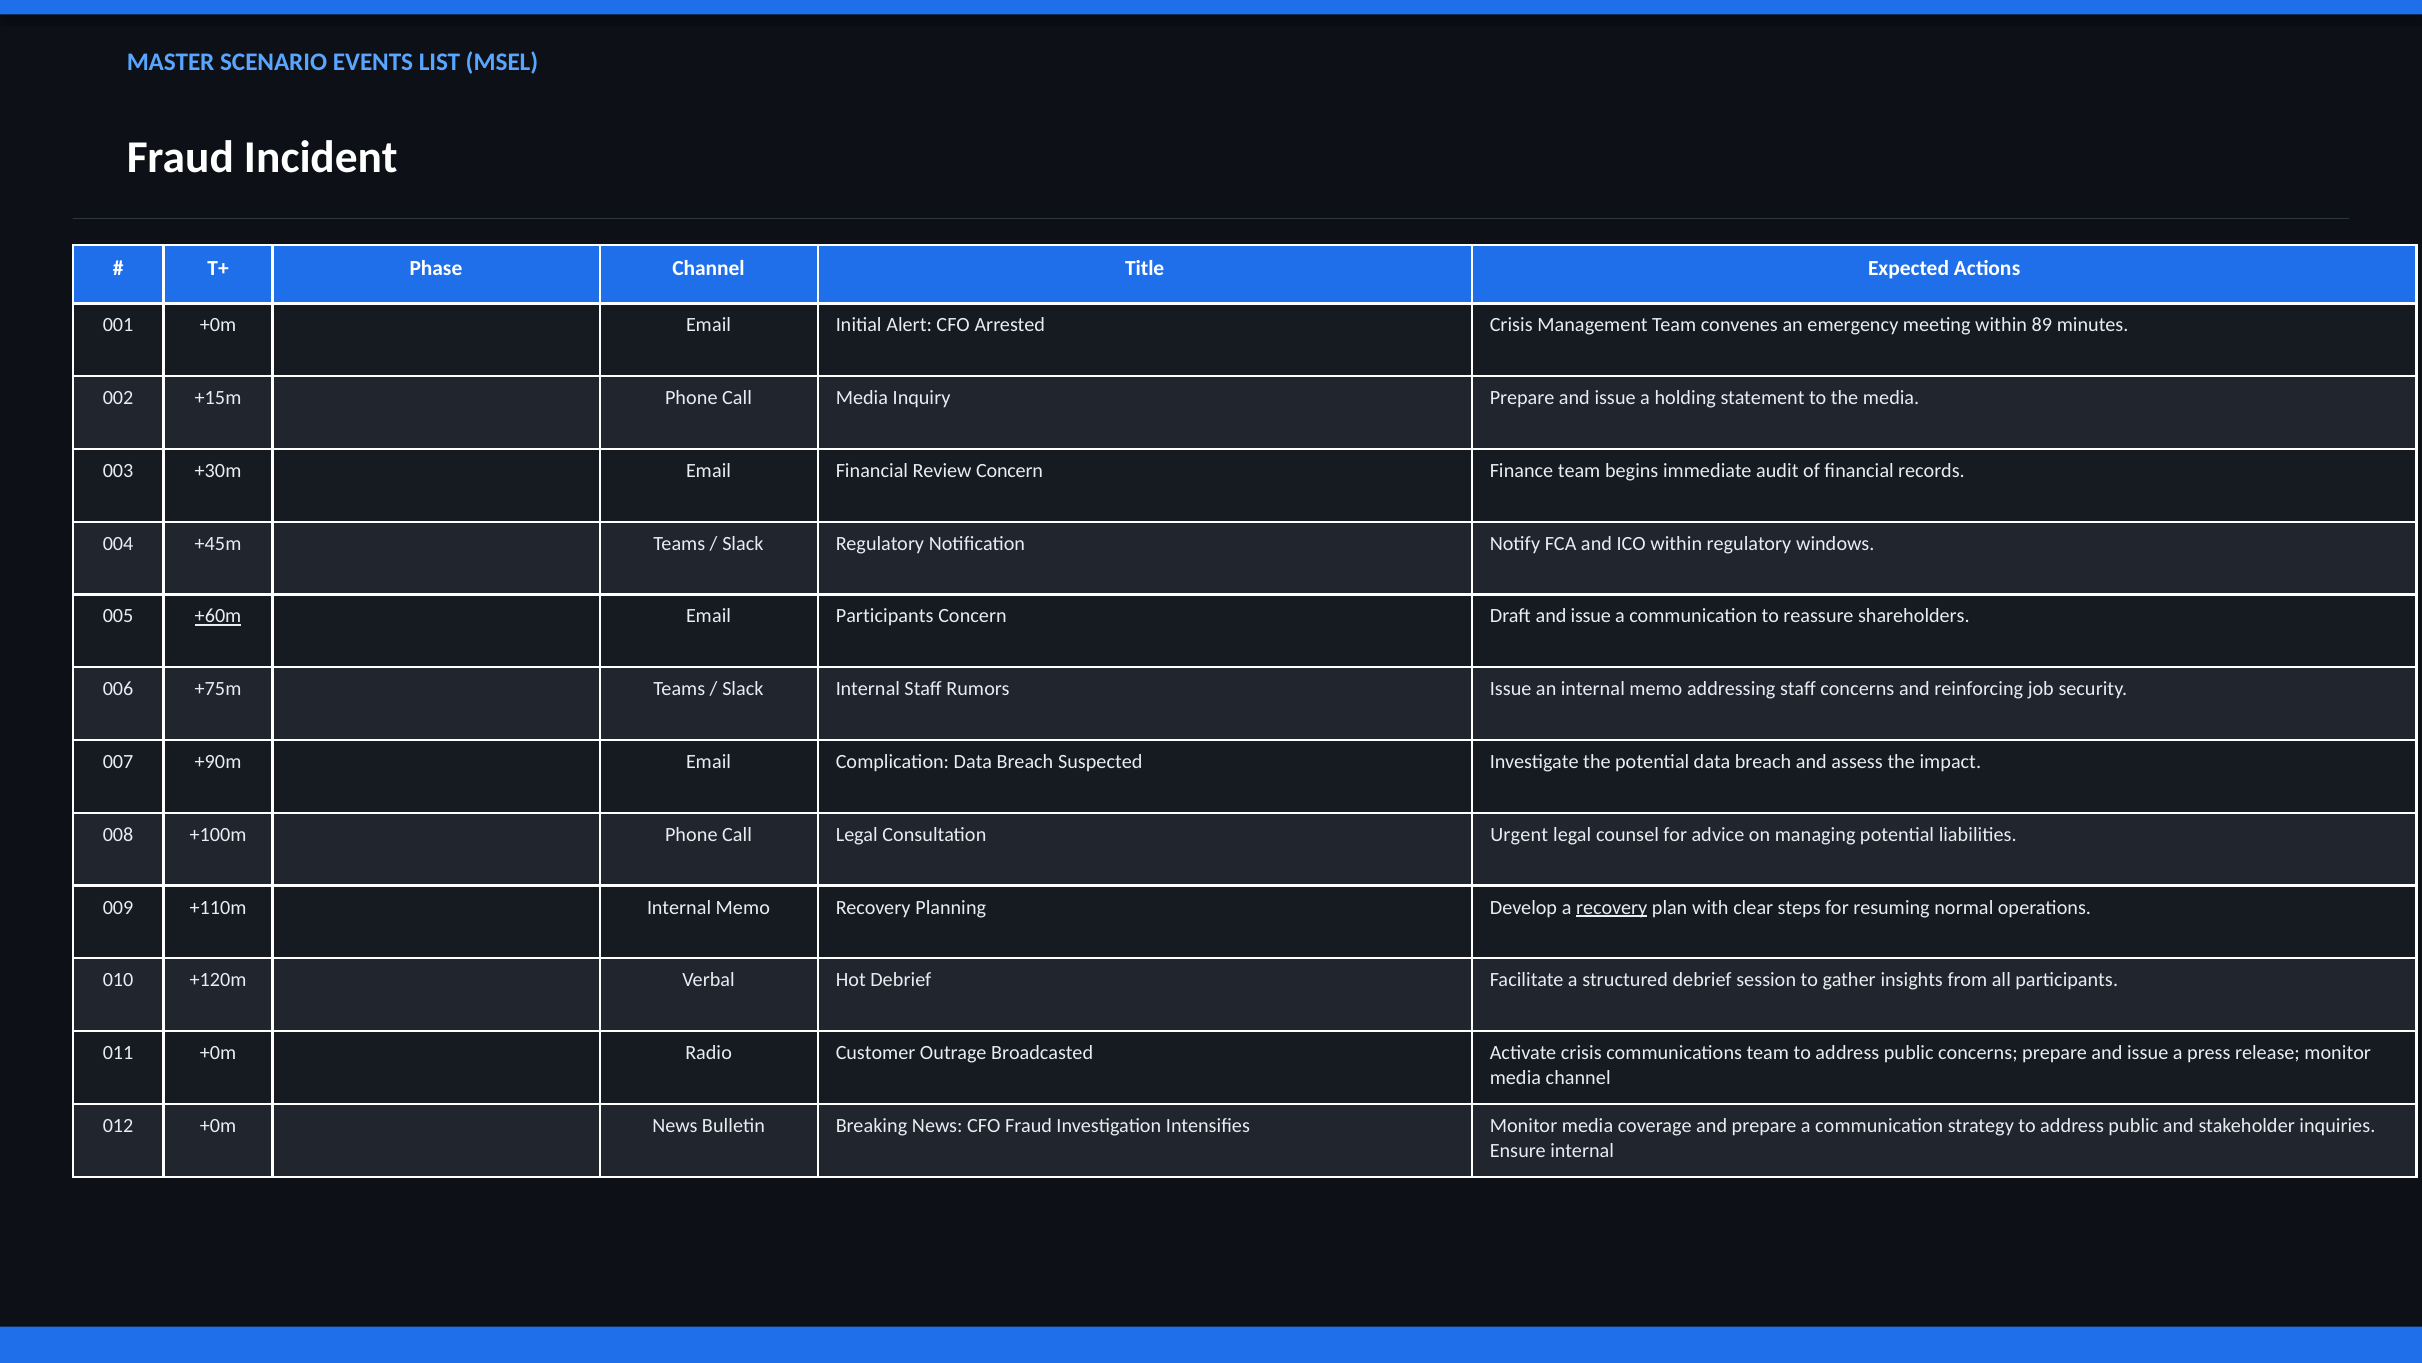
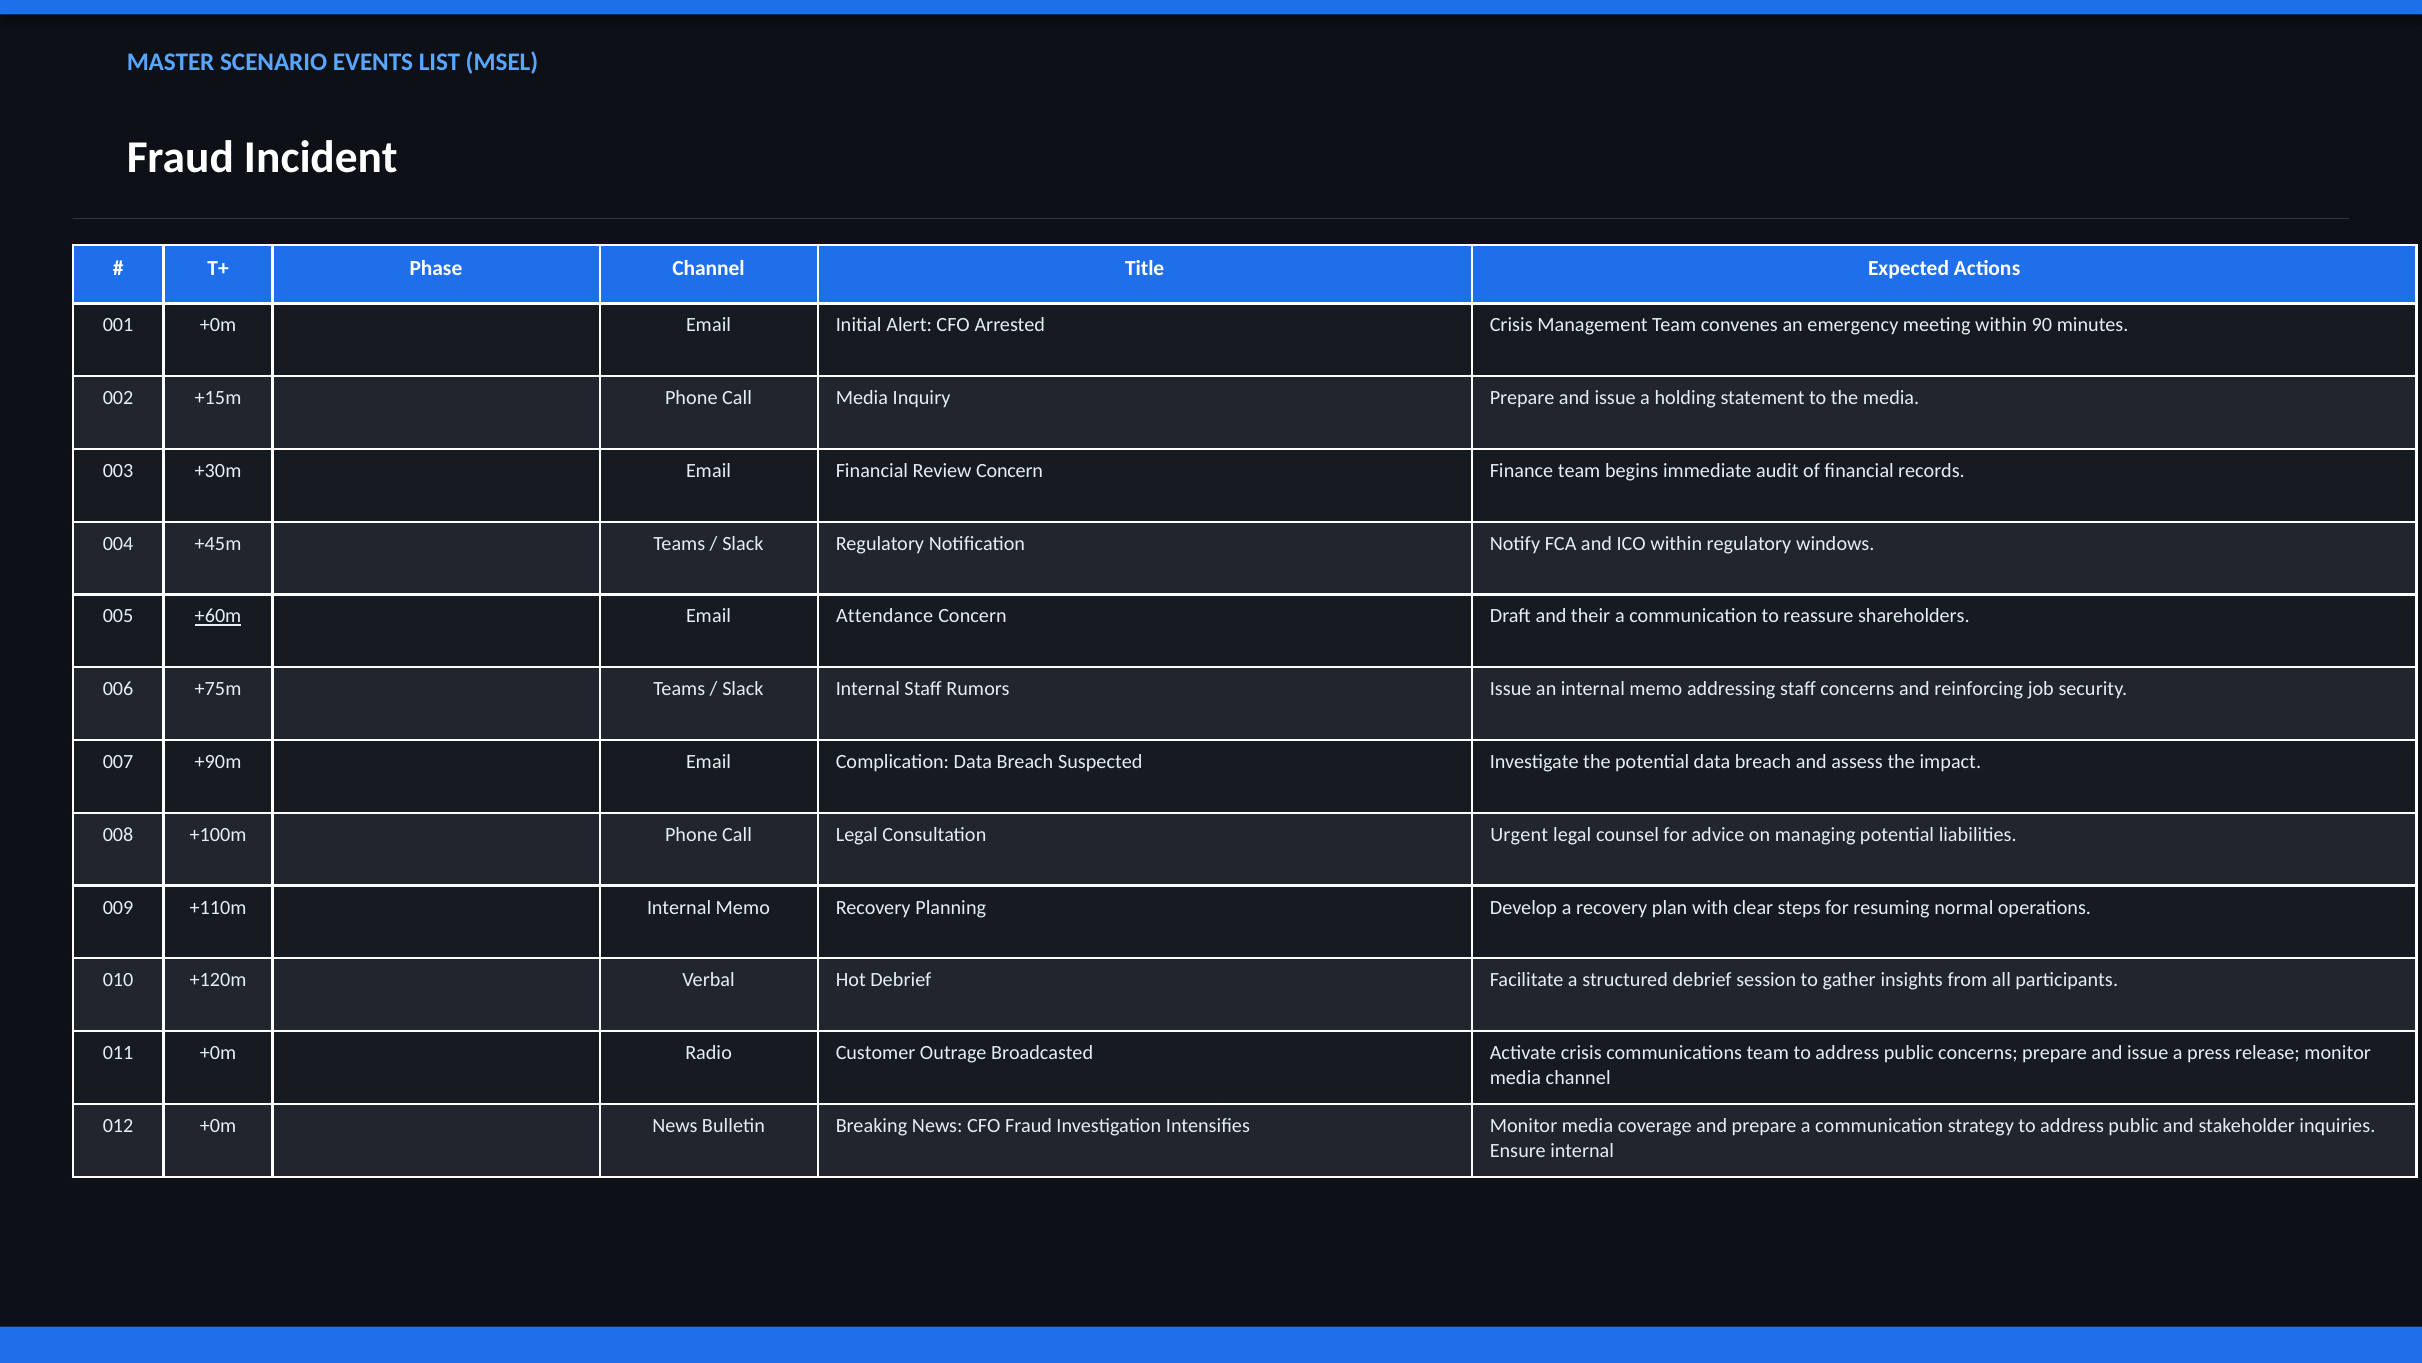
89: 89 -> 90
Email Participants: Participants -> Attendance
Draft and issue: issue -> their
recovery at (1612, 907) underline: present -> none
